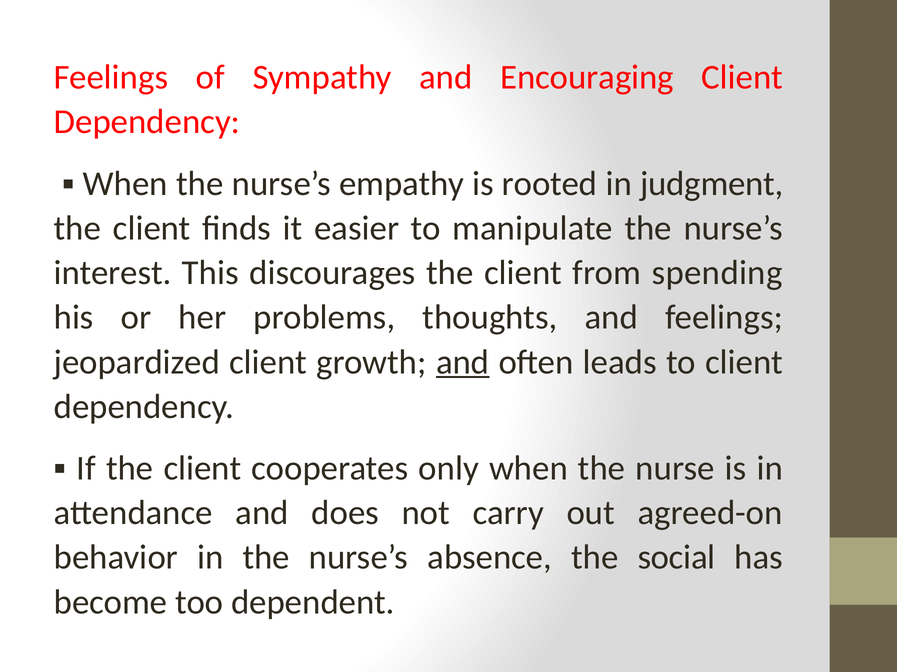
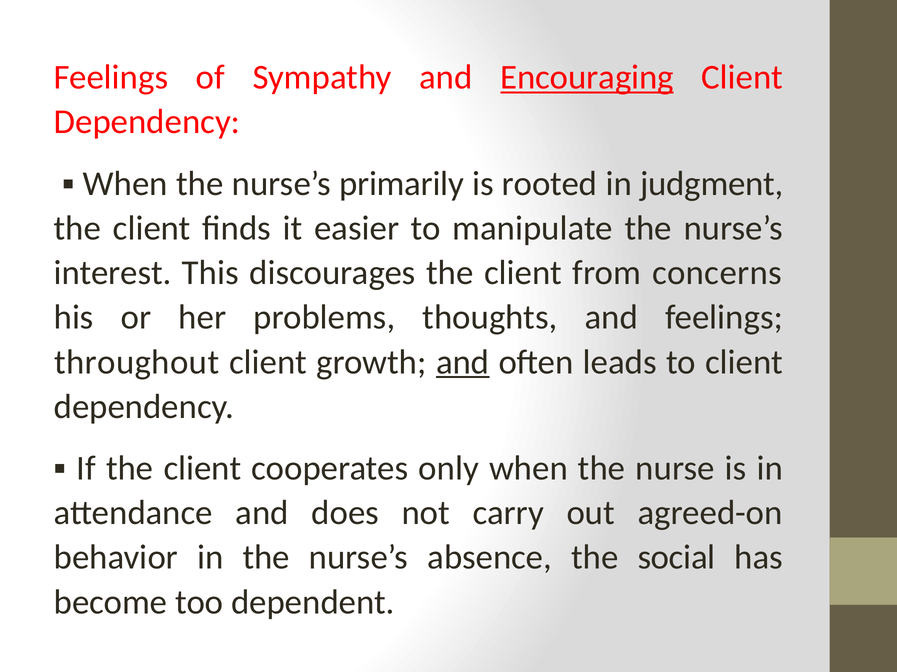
Encouraging underline: none -> present
empathy: empathy -> primarily
spending: spending -> concerns
jeopardized: jeopardized -> throughout
